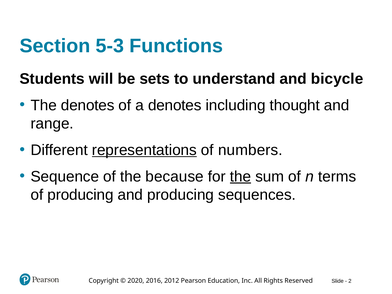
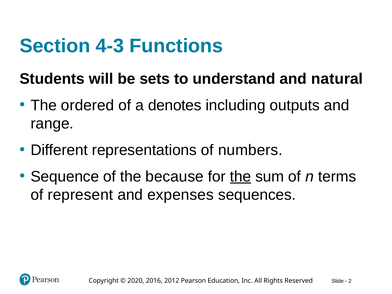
5-3: 5-3 -> 4-3
bicycle: bicycle -> natural
The denotes: denotes -> ordered
thought: thought -> outputs
representations underline: present -> none
of producing: producing -> represent
and producing: producing -> expenses
